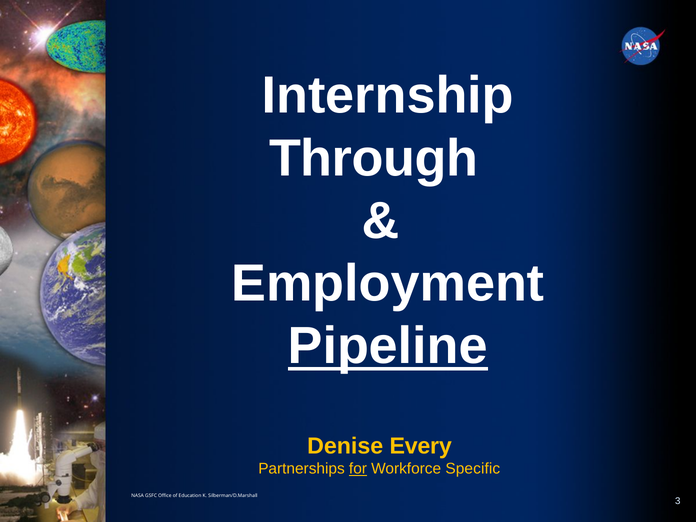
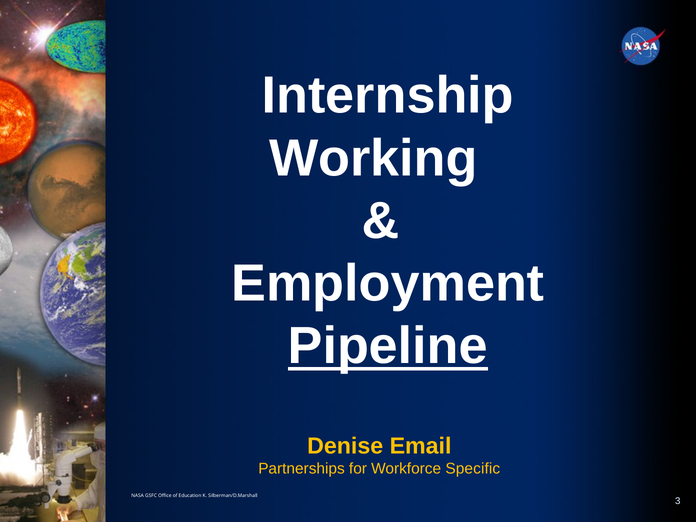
Through: Through -> Working
Every: Every -> Email
for underline: present -> none
